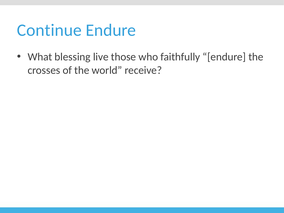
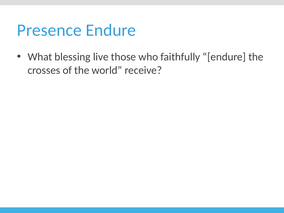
Continue: Continue -> Presence
